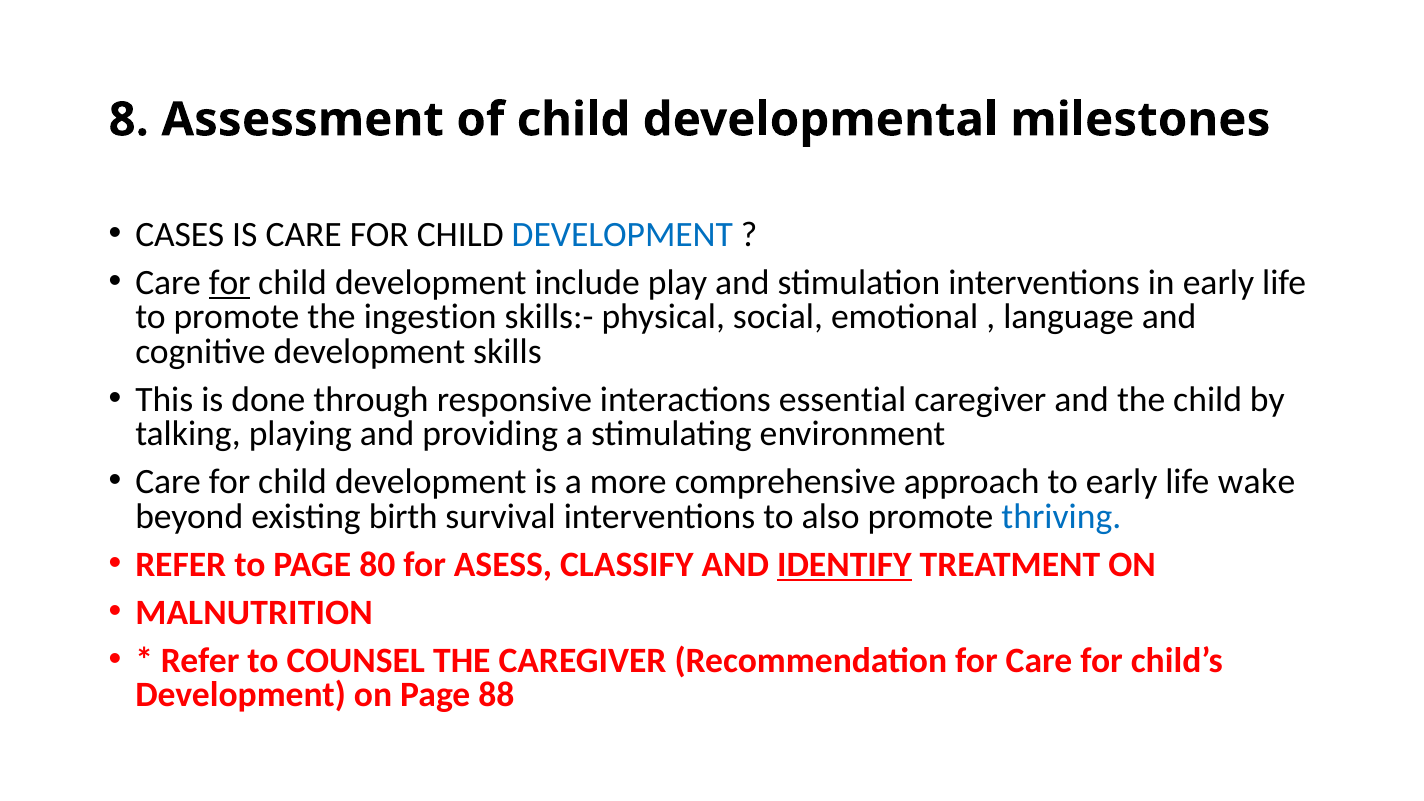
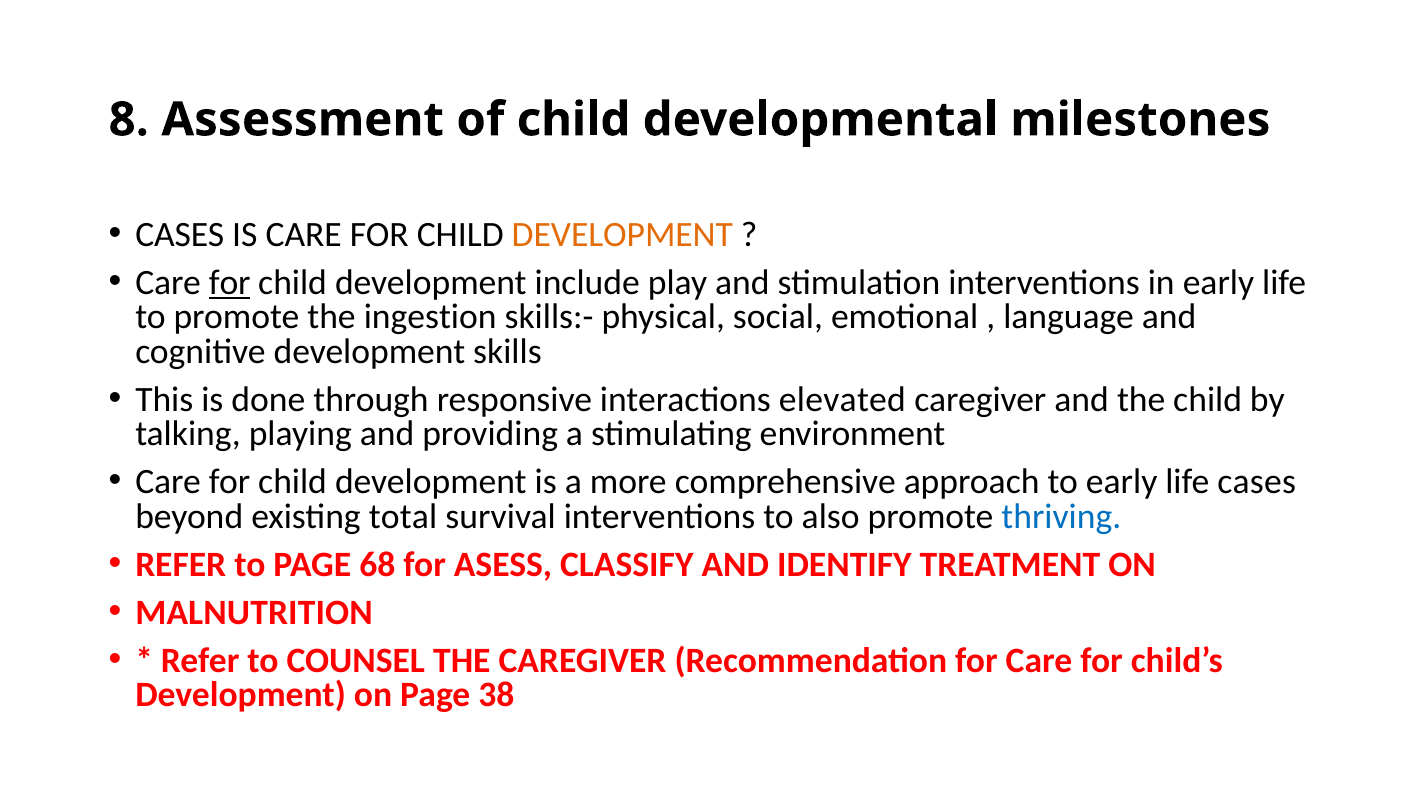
DEVELOPMENT at (622, 234) colour: blue -> orange
essential: essential -> elevated
life wake: wake -> cases
birth: birth -> total
80: 80 -> 68
IDENTIFY underline: present -> none
88: 88 -> 38
